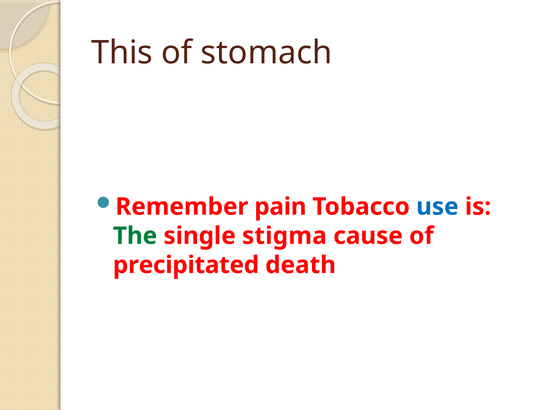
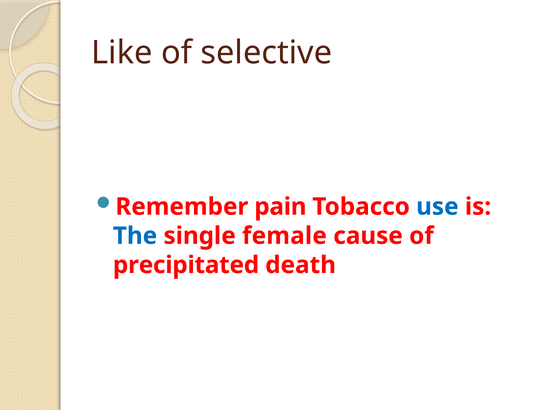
This: This -> Like
stomach: stomach -> selective
The colour: green -> blue
stigma: stigma -> female
